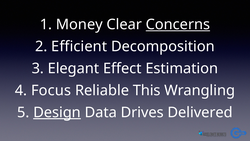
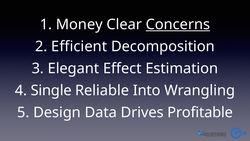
Focus: Focus -> Single
This: This -> Into
Design underline: present -> none
Delivered: Delivered -> Profitable
